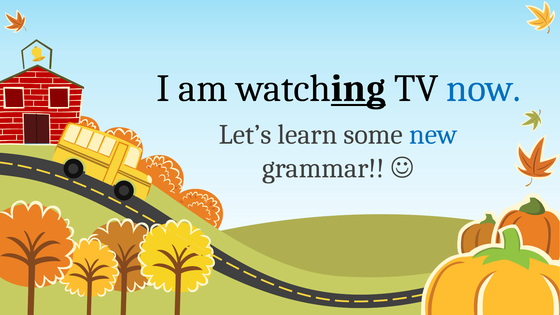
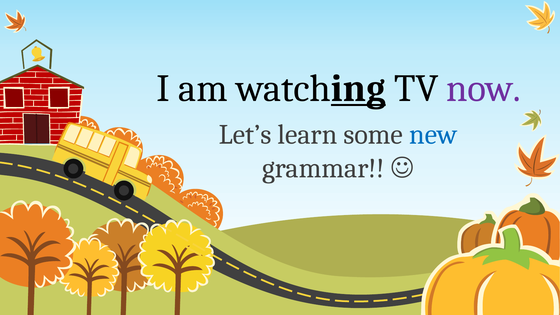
now colour: blue -> purple
